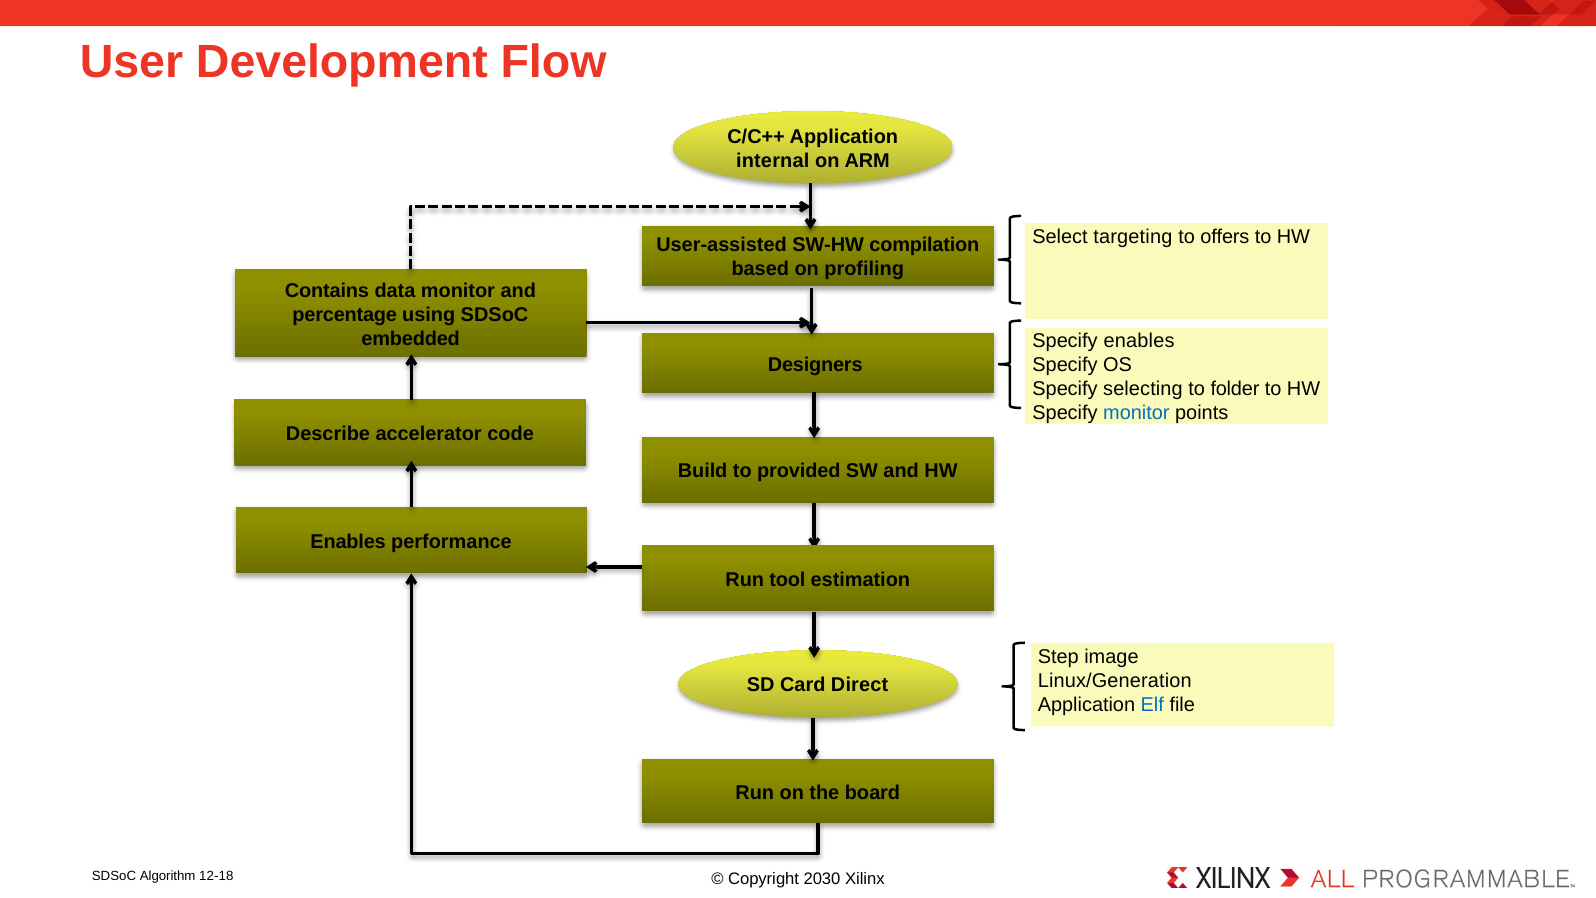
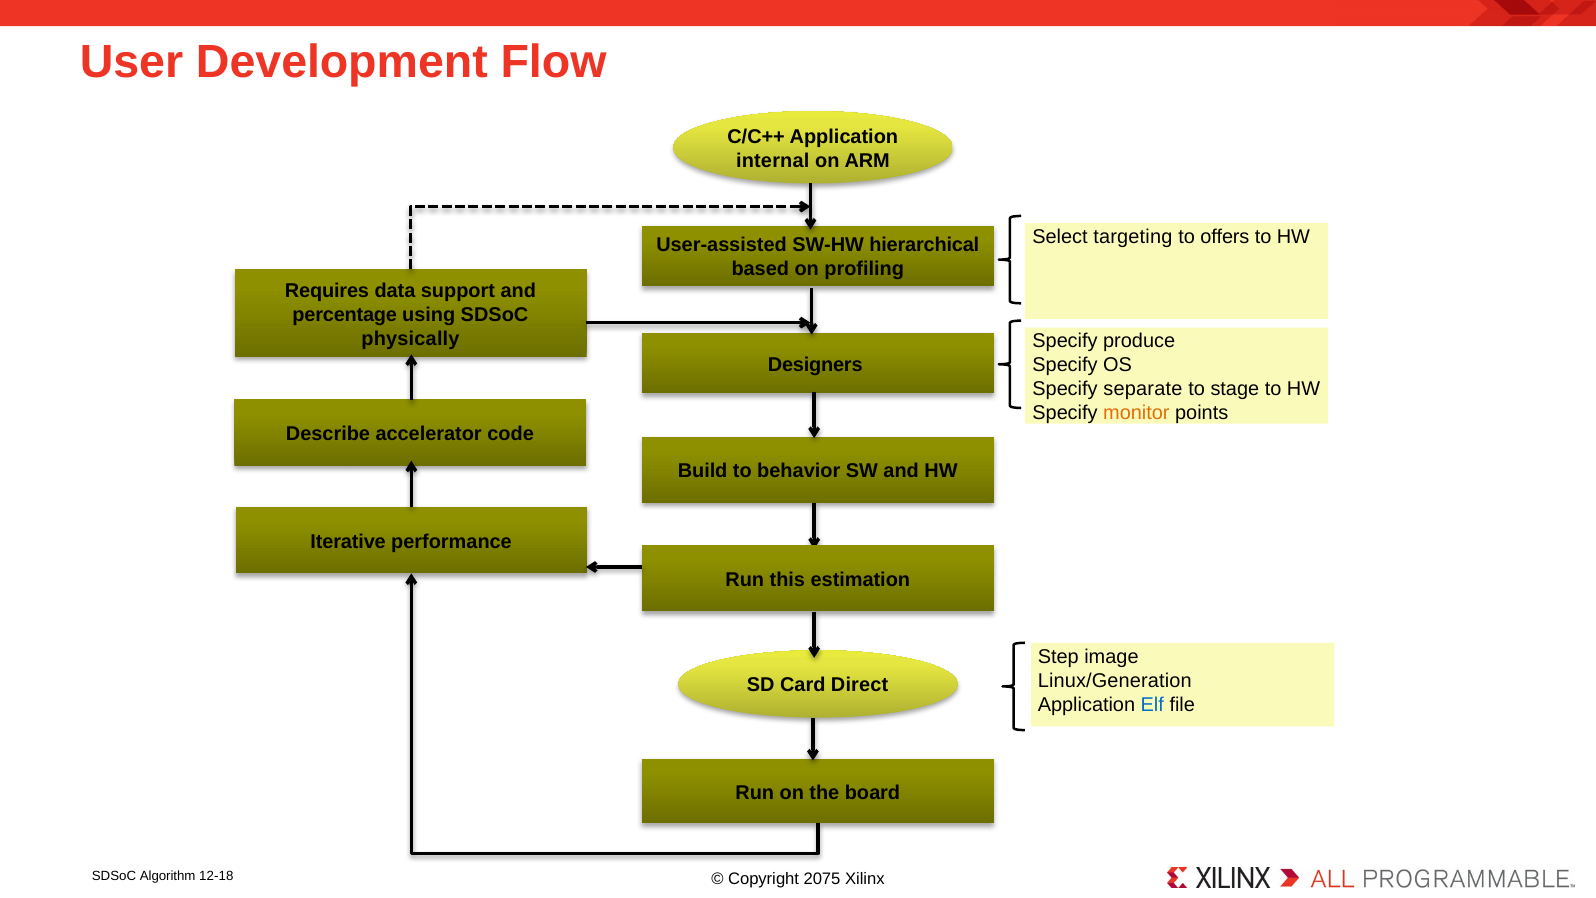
compilation: compilation -> hierarchical
Contains: Contains -> Requires
data monitor: monitor -> support
embedded: embedded -> physically
Specify enables: enables -> produce
selecting: selecting -> separate
folder: folder -> stage
monitor at (1136, 413) colour: blue -> orange
provided: provided -> behavior
Enables at (348, 542): Enables -> Iterative
tool: tool -> this
2030: 2030 -> 2075
